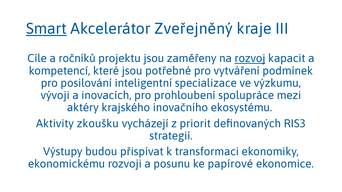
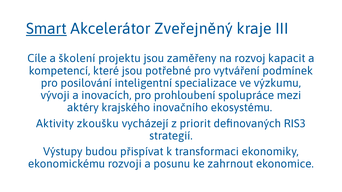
ročníků: ročníků -> školení
rozvoj underline: present -> none
papírové: papírové -> zahrnout
